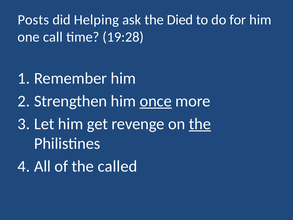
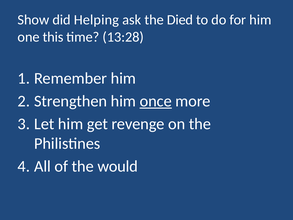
Posts: Posts -> Show
call: call -> this
19:28: 19:28 -> 13:28
the at (200, 124) underline: present -> none
called: called -> would
